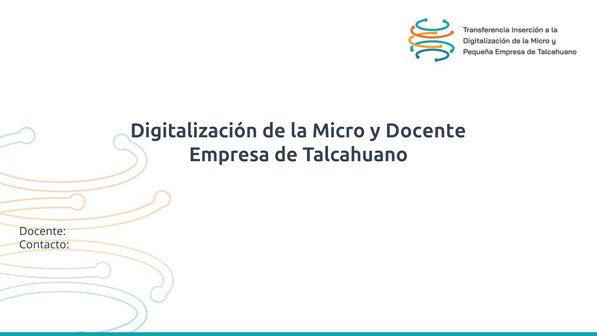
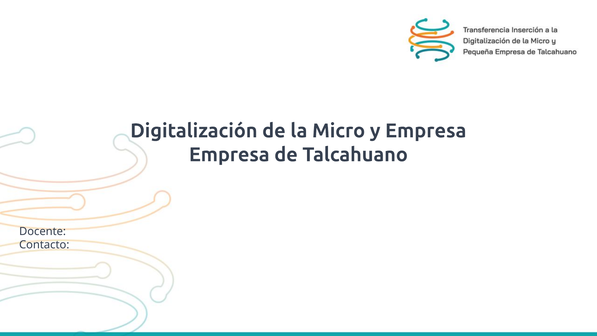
y Docente: Docente -> Empresa
